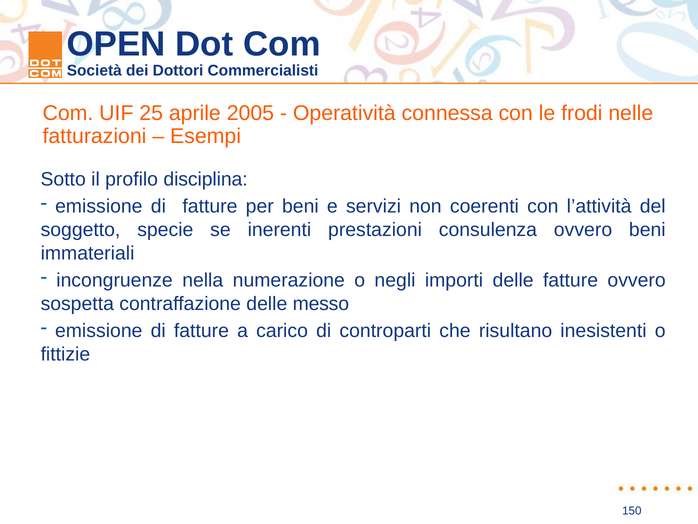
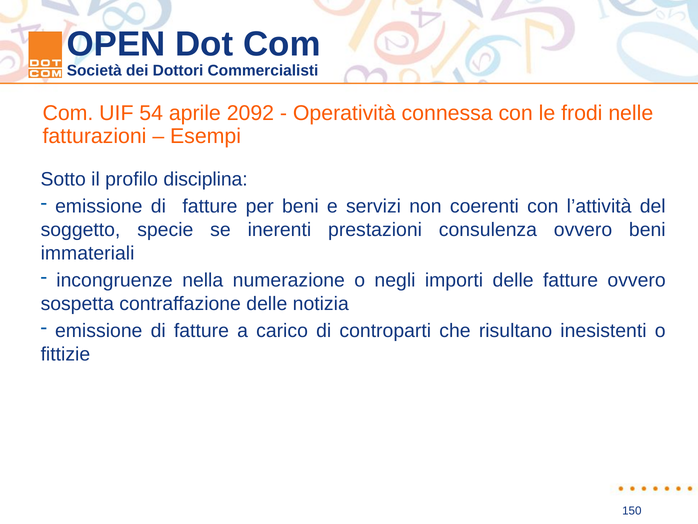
25: 25 -> 54
2005: 2005 -> 2092
messo: messo -> notizia
